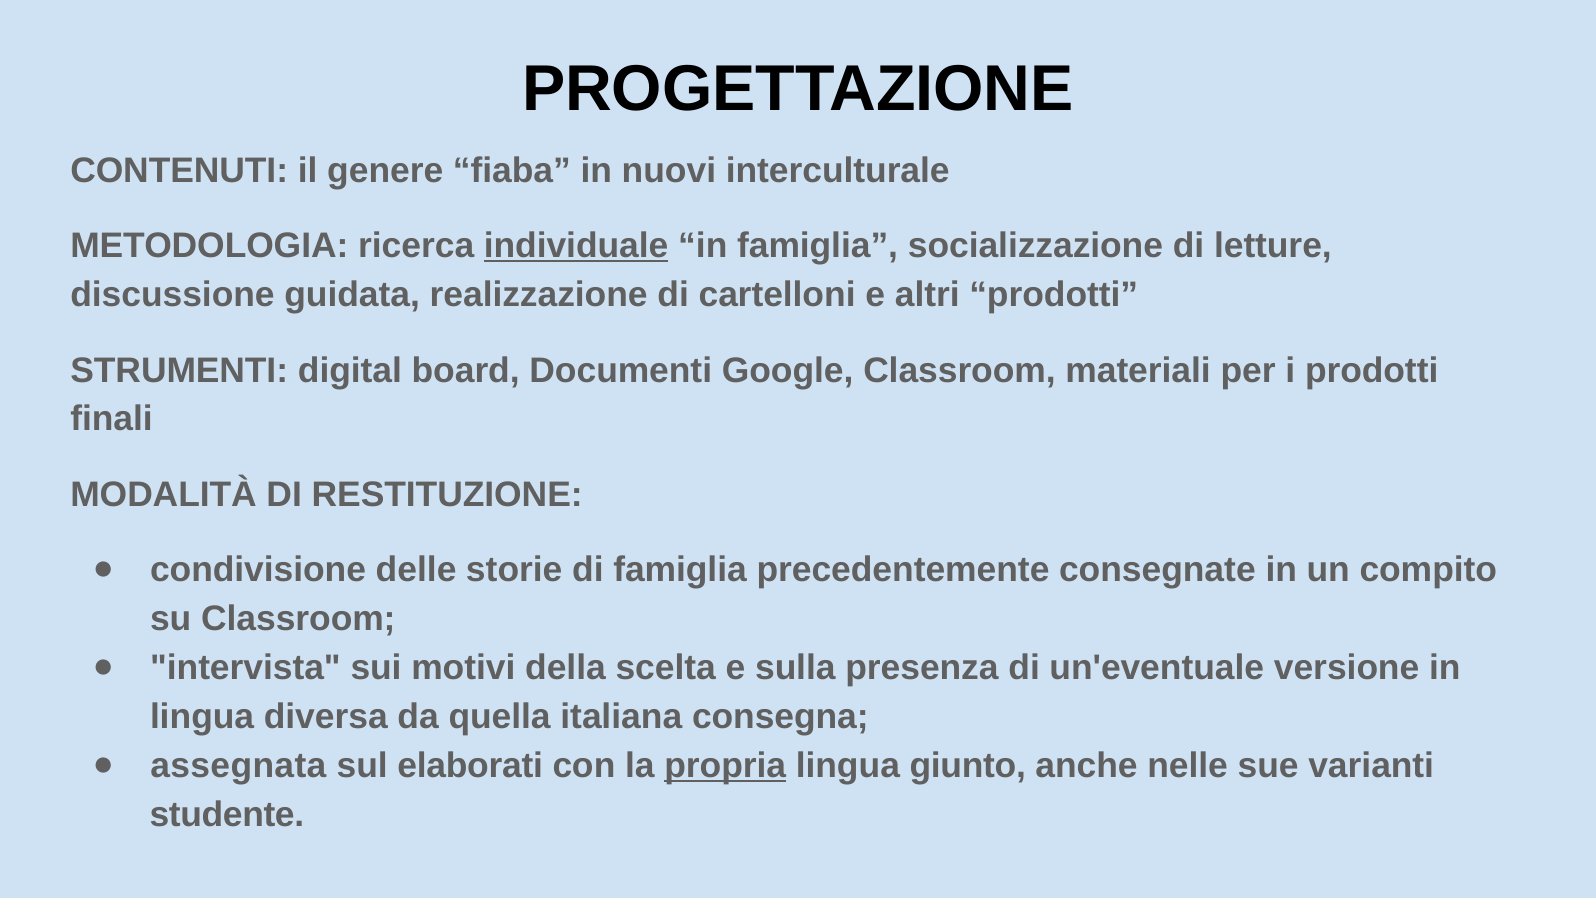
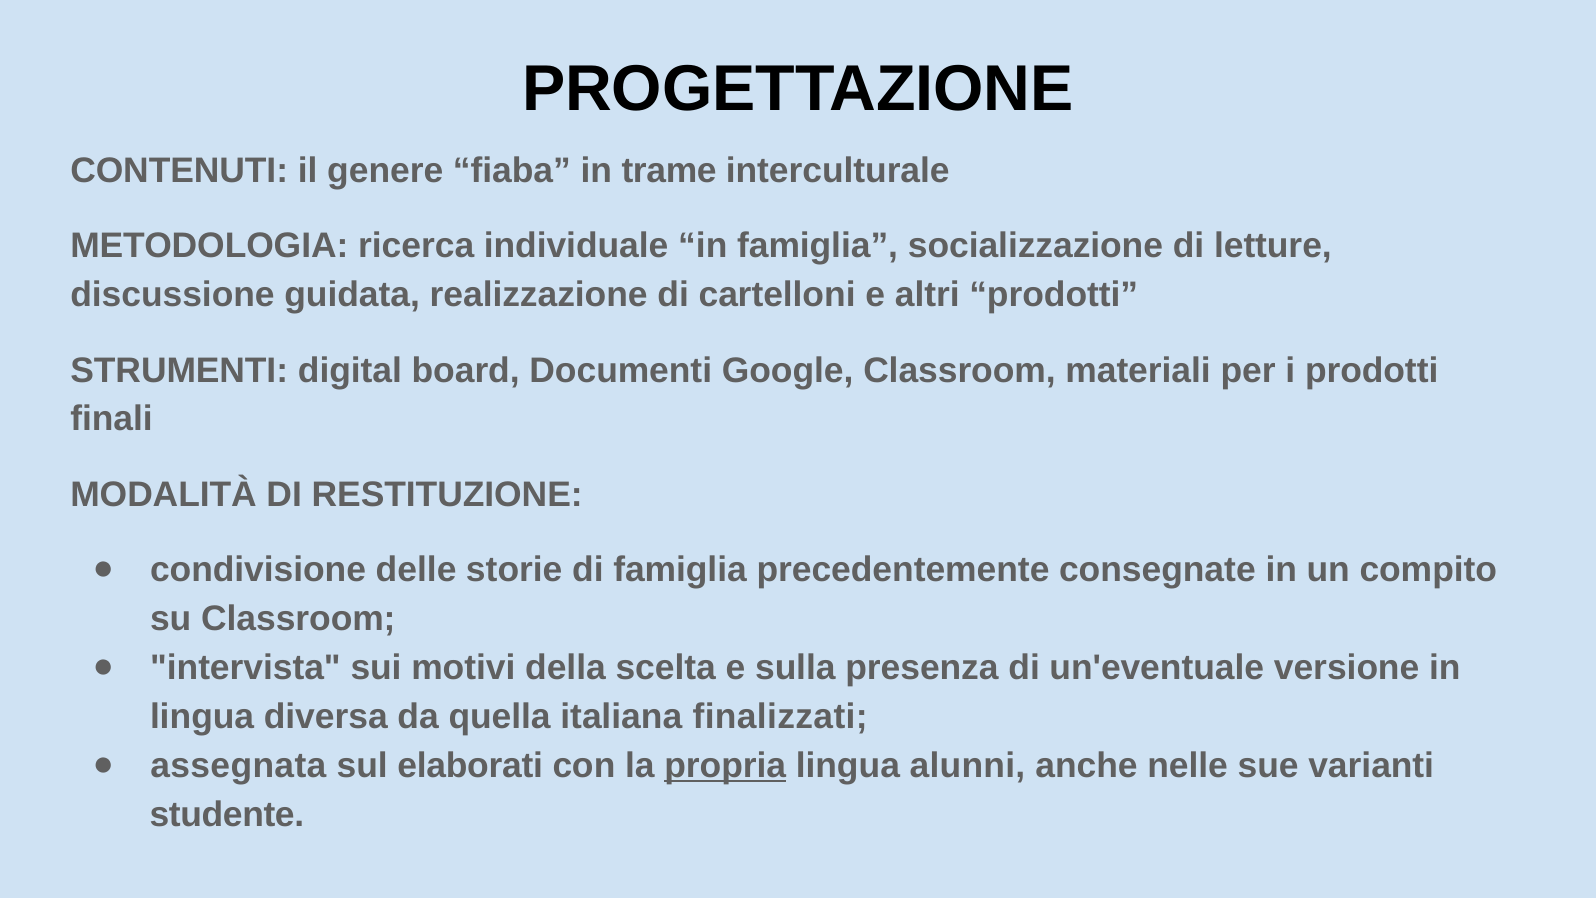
nuovi: nuovi -> trame
individuale underline: present -> none
consegna: consegna -> finalizzati
giunto: giunto -> alunni
